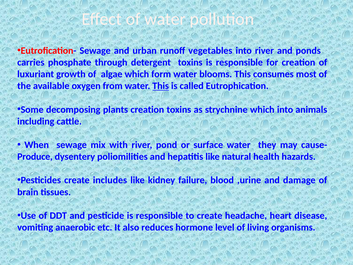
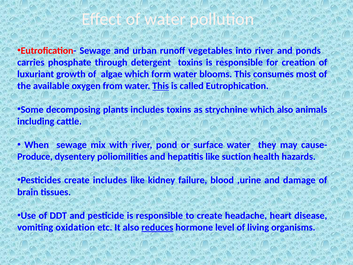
plants creation: creation -> includes
which into: into -> also
natural: natural -> suction
anaerobic: anaerobic -> oxidation
reduces underline: none -> present
